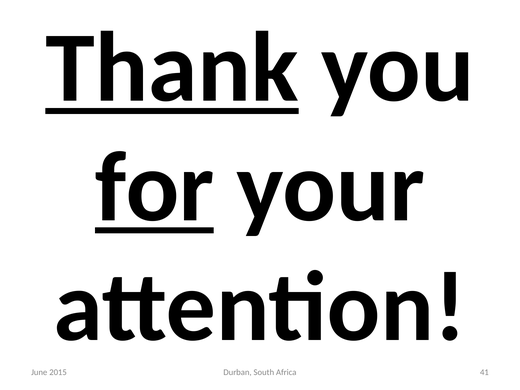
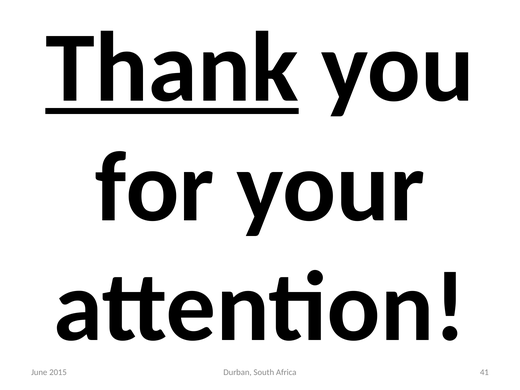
for underline: present -> none
